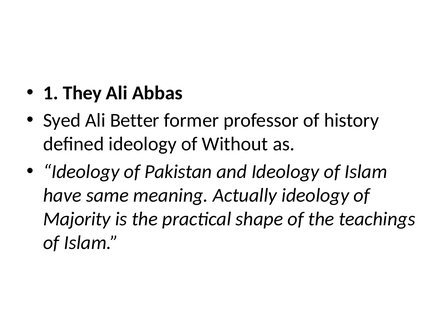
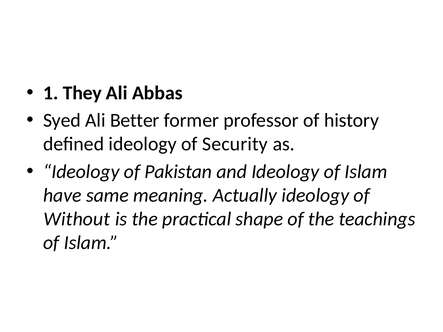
Without: Without -> Security
Majority: Majority -> Without
